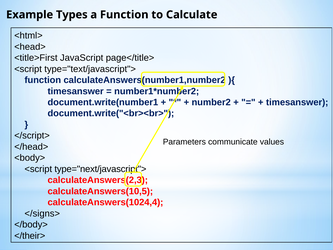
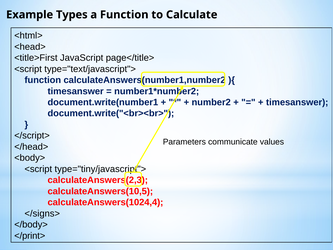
type="next/javascript">: type="next/javascript"> -> type="tiny/javascript">
</their>: </their> -> </print>
